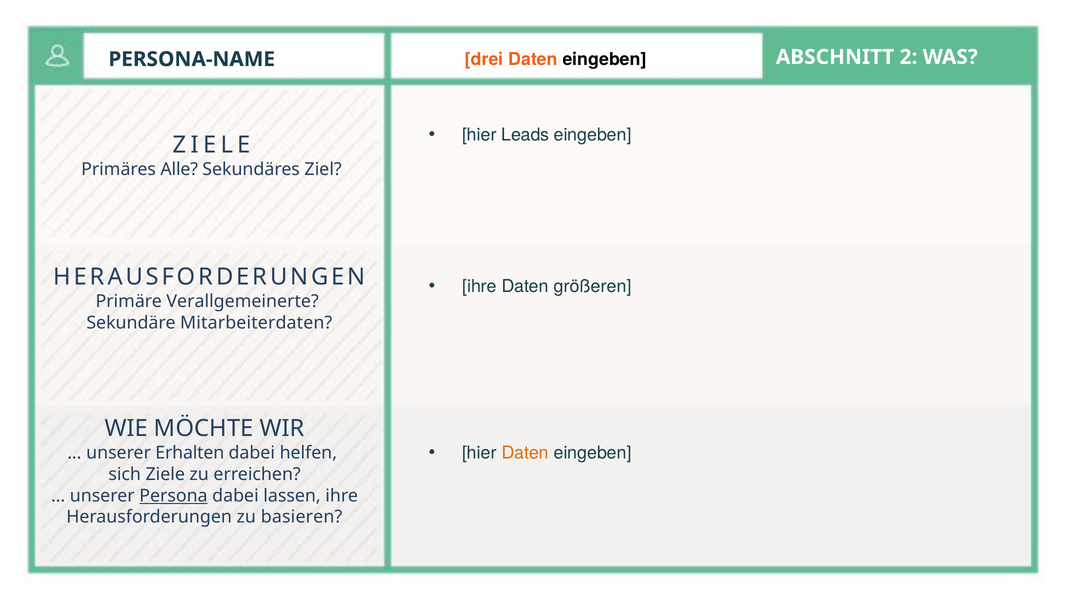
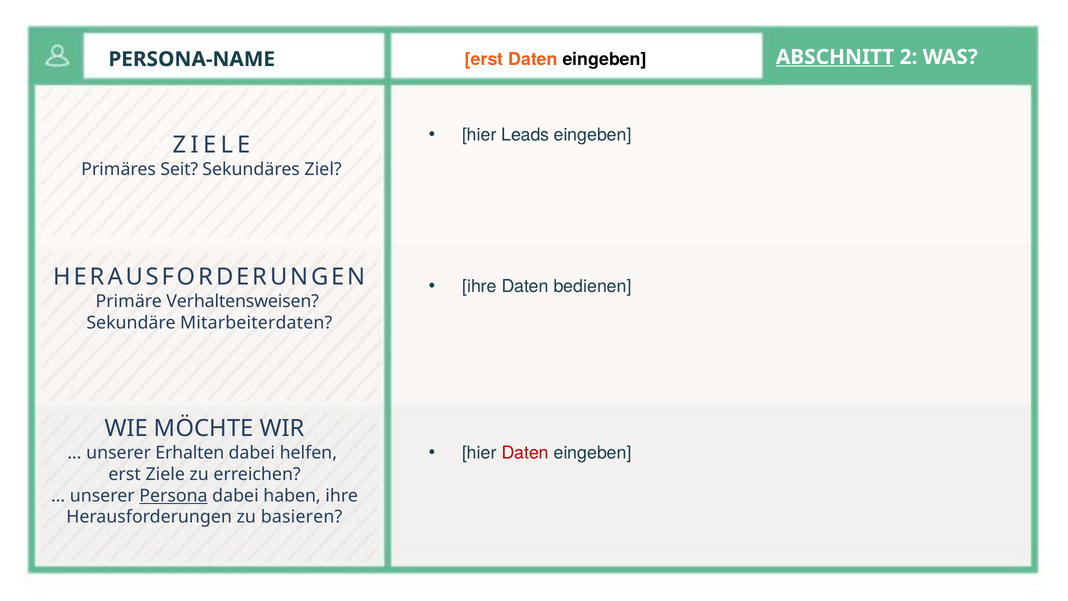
drei at (484, 59): drei -> erst
ABSCHNITT underline: none -> present
Alle: Alle -> Seit
größeren: größeren -> bedienen
Verallgemeinerte: Verallgemeinerte -> Verhaltensweisen
Daten at (525, 453) colour: orange -> red
sich at (125, 474): sich -> erst
lassen: lassen -> haben
